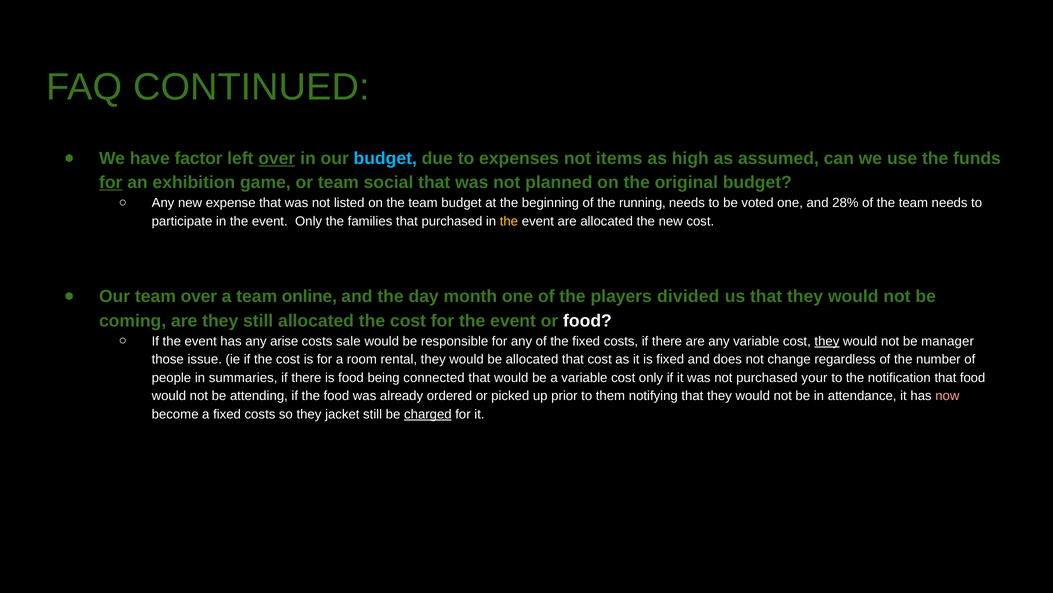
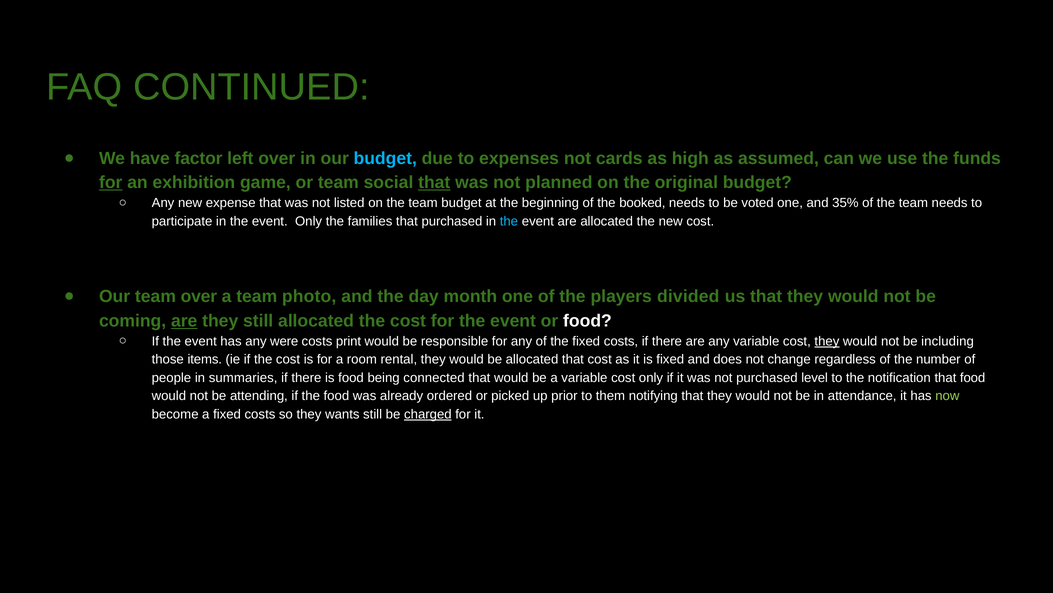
over at (277, 158) underline: present -> none
items: items -> cards
that at (434, 182) underline: none -> present
running: running -> booked
28%: 28% -> 35%
the at (509, 221) colour: yellow -> light blue
online: online -> photo
are at (184, 320) underline: none -> present
arise: arise -> were
sale: sale -> print
manager: manager -> including
issue: issue -> items
your: your -> level
now colour: pink -> light green
jacket: jacket -> wants
